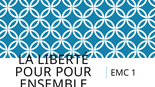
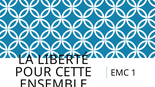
POUR POUR: POUR -> CETTE
